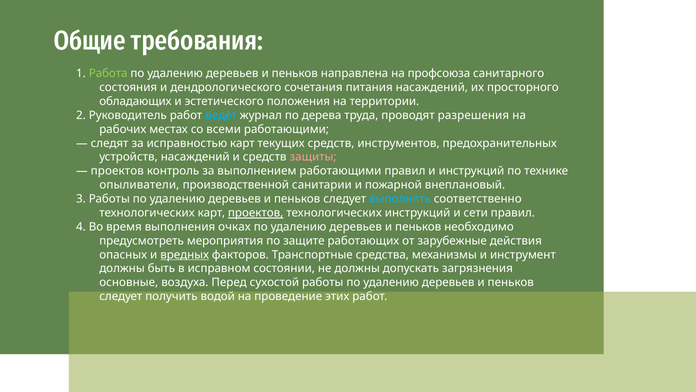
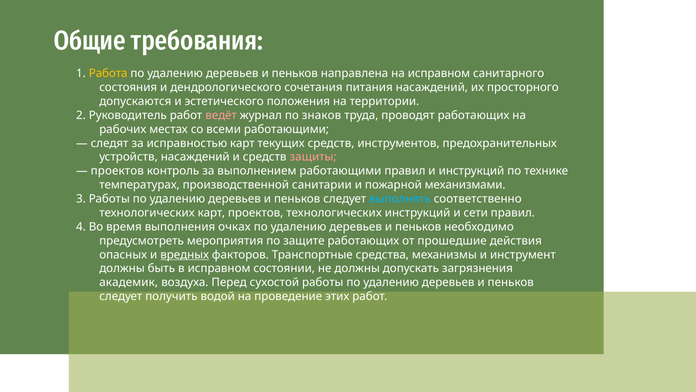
Работа colour: light green -> yellow
на профсоюза: профсоюза -> исправном
обладающих: обладающих -> допускаются
ведёт colour: light blue -> pink
дерева: дерева -> знаков
проводят разрешения: разрешения -> работающих
опыливатели: опыливатели -> температурах
внеплановый: внеплановый -> механизмами
проектов at (256, 213) underline: present -> none
зарубежные: зарубежные -> прошедшие
основные: основные -> академик
